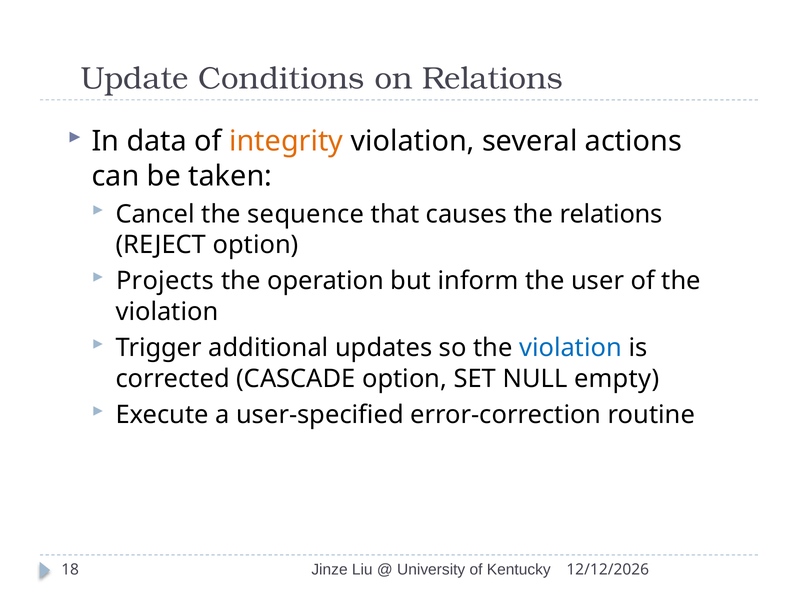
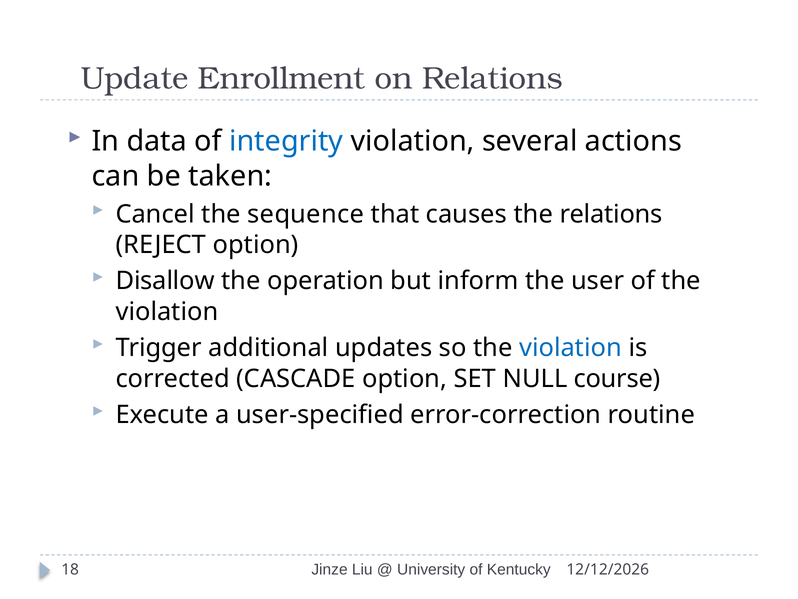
Conditions: Conditions -> Enrollment
integrity colour: orange -> blue
Projects: Projects -> Disallow
empty: empty -> course
